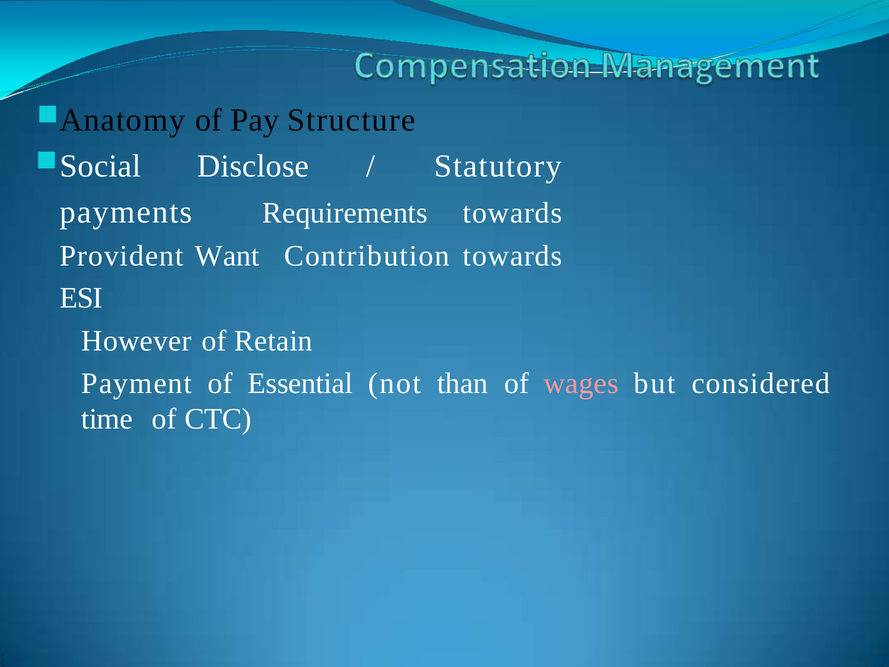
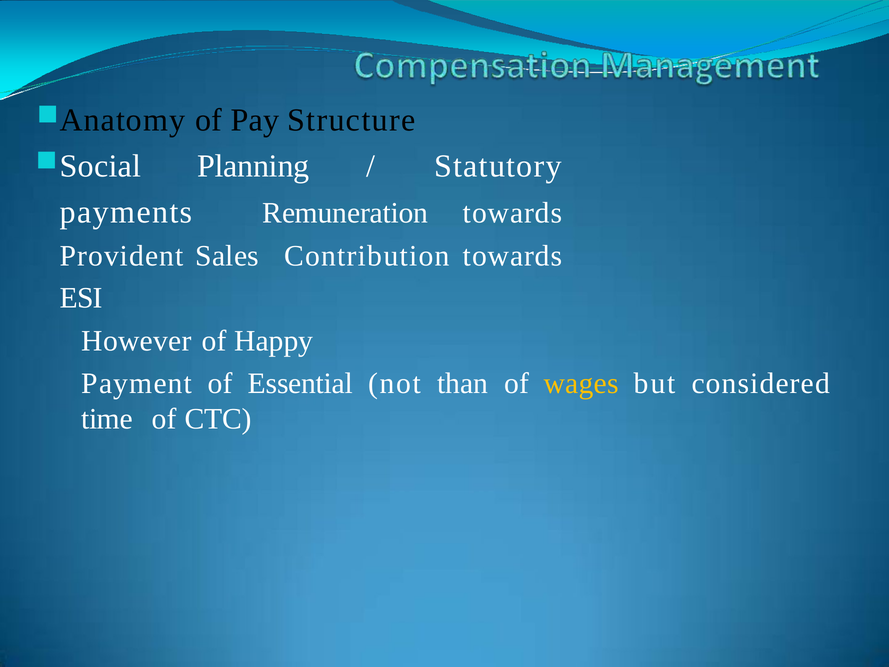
Disclose: Disclose -> Planning
Requirements: Requirements -> Remuneration
Want: Want -> Sales
Retain: Retain -> Happy
wages colour: pink -> yellow
